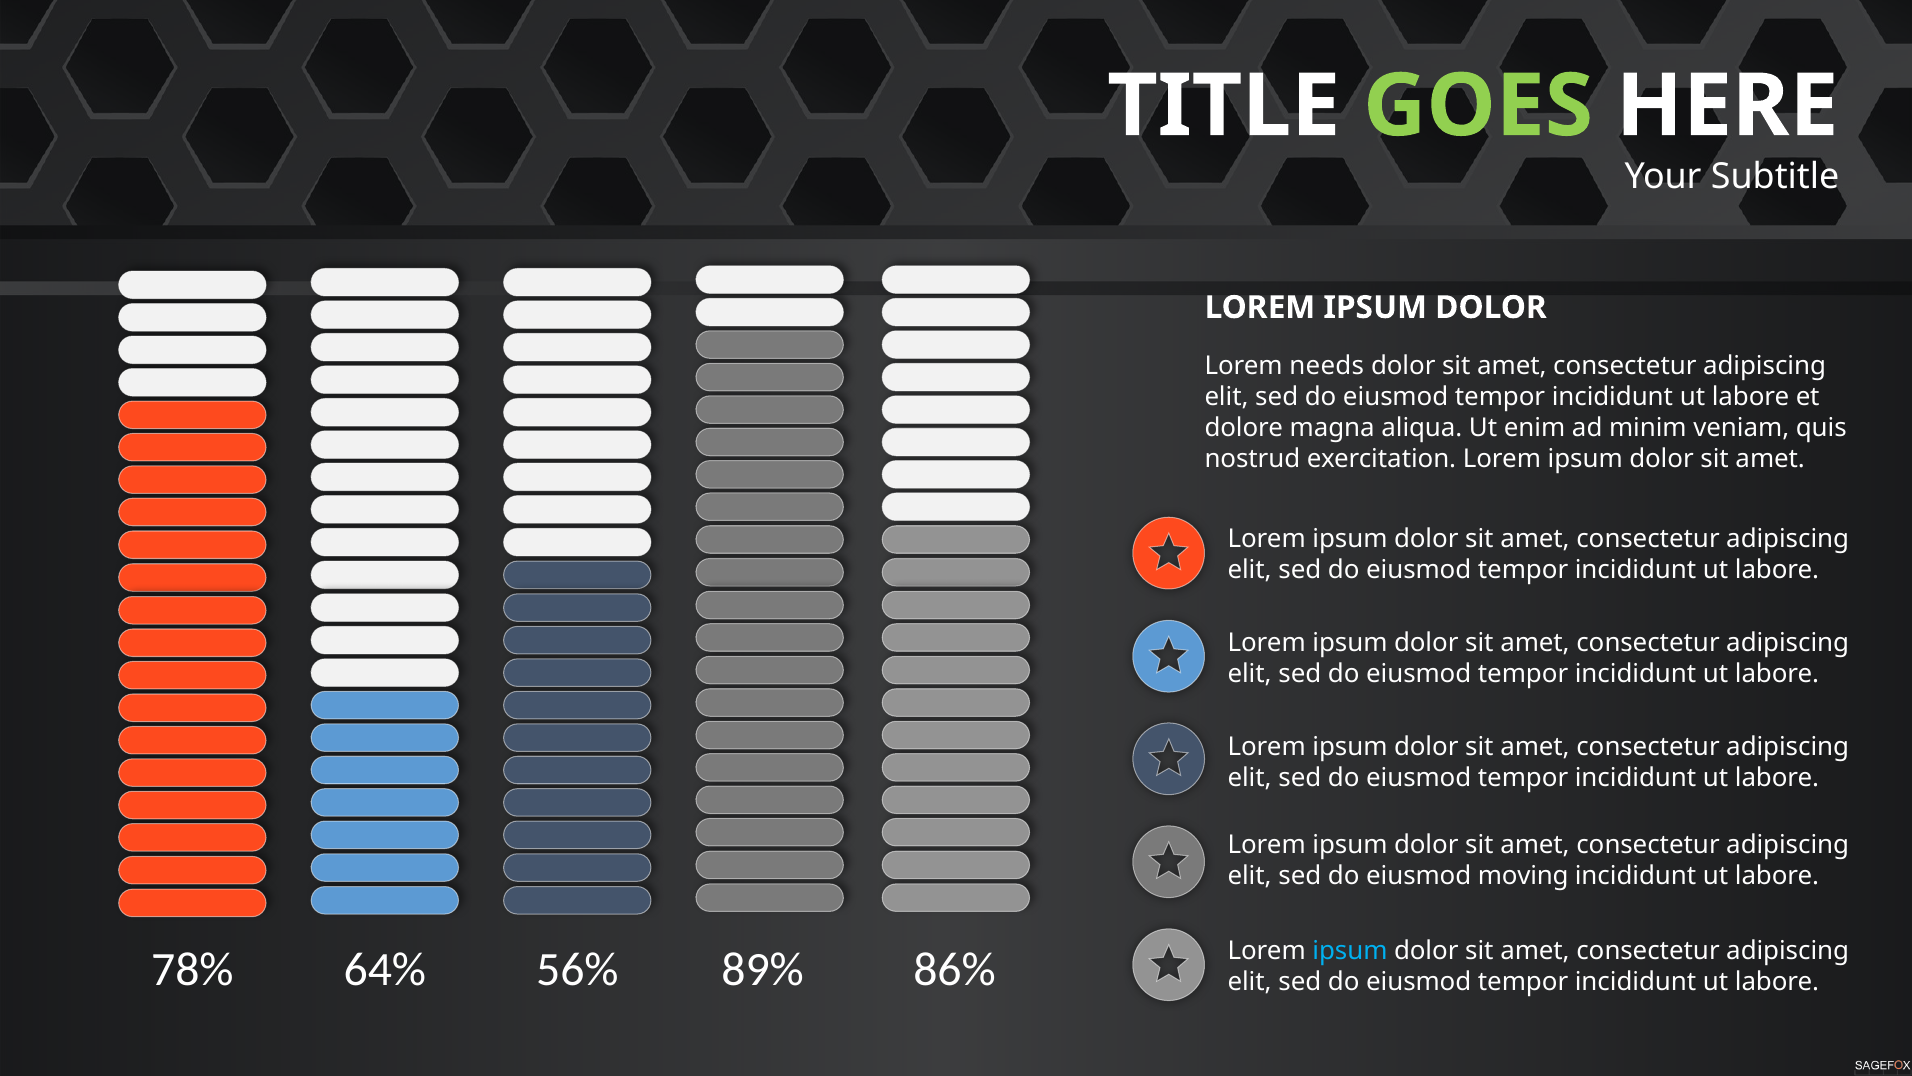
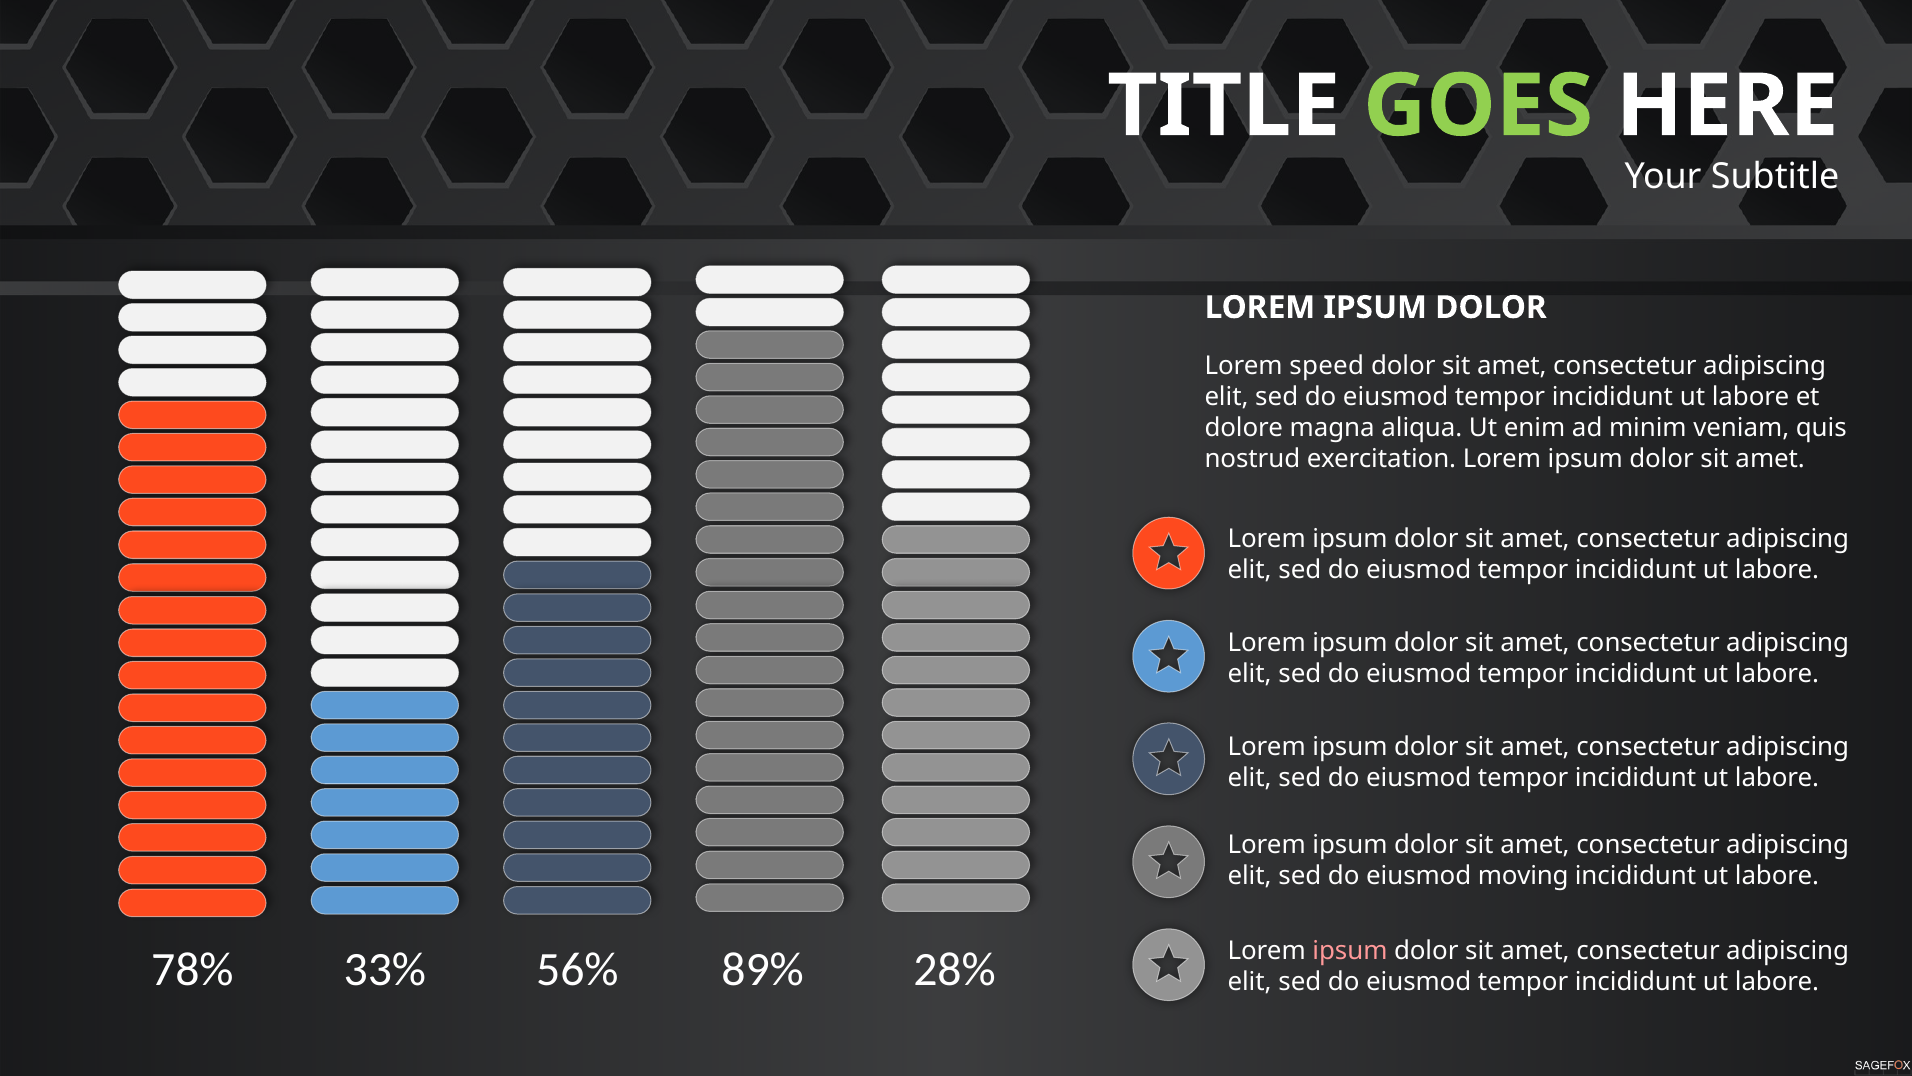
needs: needs -> speed
ipsum at (1350, 950) colour: light blue -> pink
64%: 64% -> 33%
86%: 86% -> 28%
